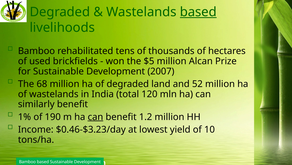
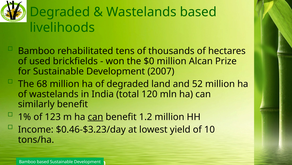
based at (198, 12) underline: present -> none
$5: $5 -> $0
190: 190 -> 123
